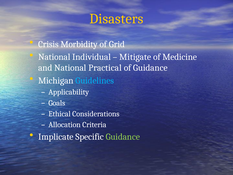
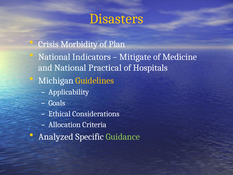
Grid: Grid -> Plan
Individual: Individual -> Indicators
of Guidance: Guidance -> Hospitals
Guidelines colour: light blue -> yellow
Implicate: Implicate -> Analyzed
